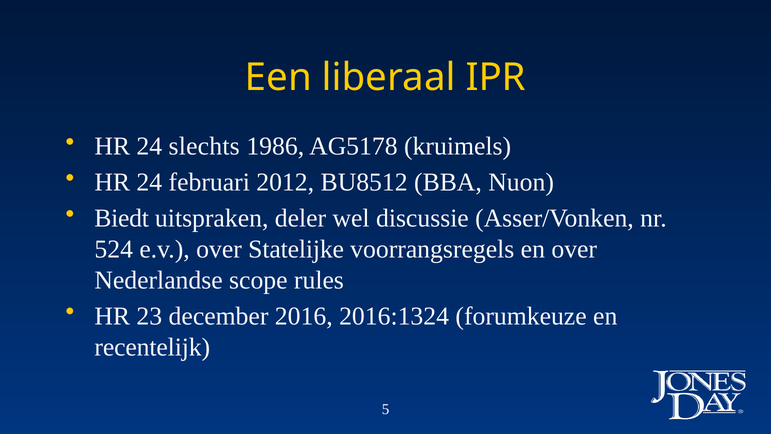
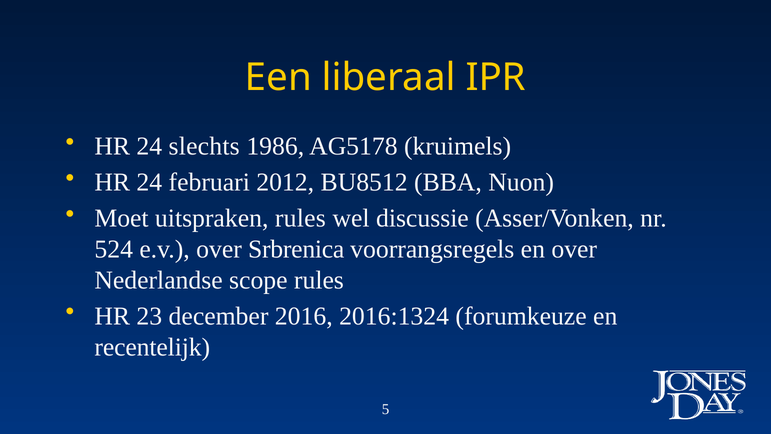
Biedt: Biedt -> Moet
uitspraken deler: deler -> rules
Statelijke: Statelijke -> Srbrenica
